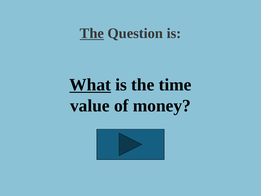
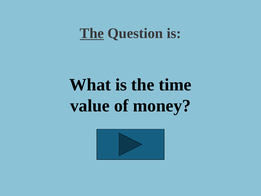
What underline: present -> none
